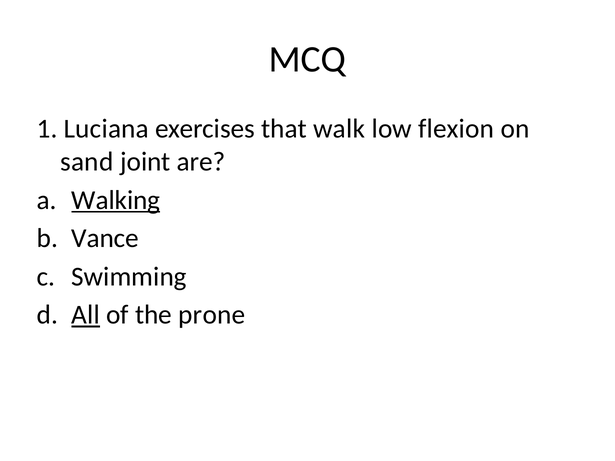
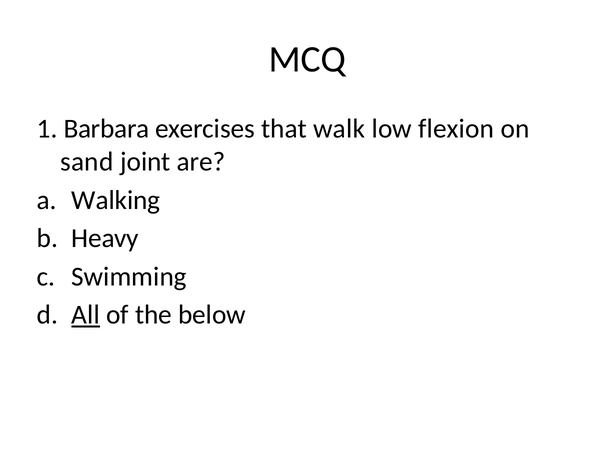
Luciana: Luciana -> Barbara
Walking underline: present -> none
Vance: Vance -> Heavy
prone: prone -> below
